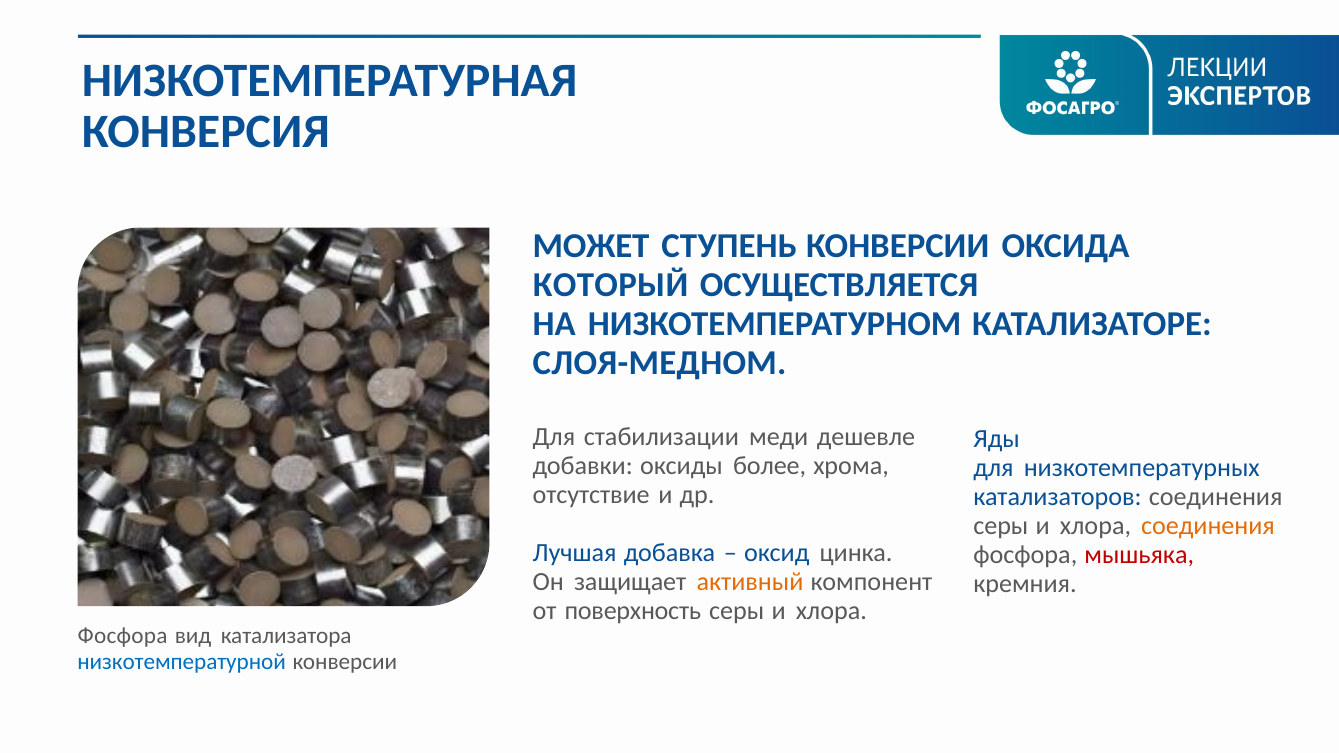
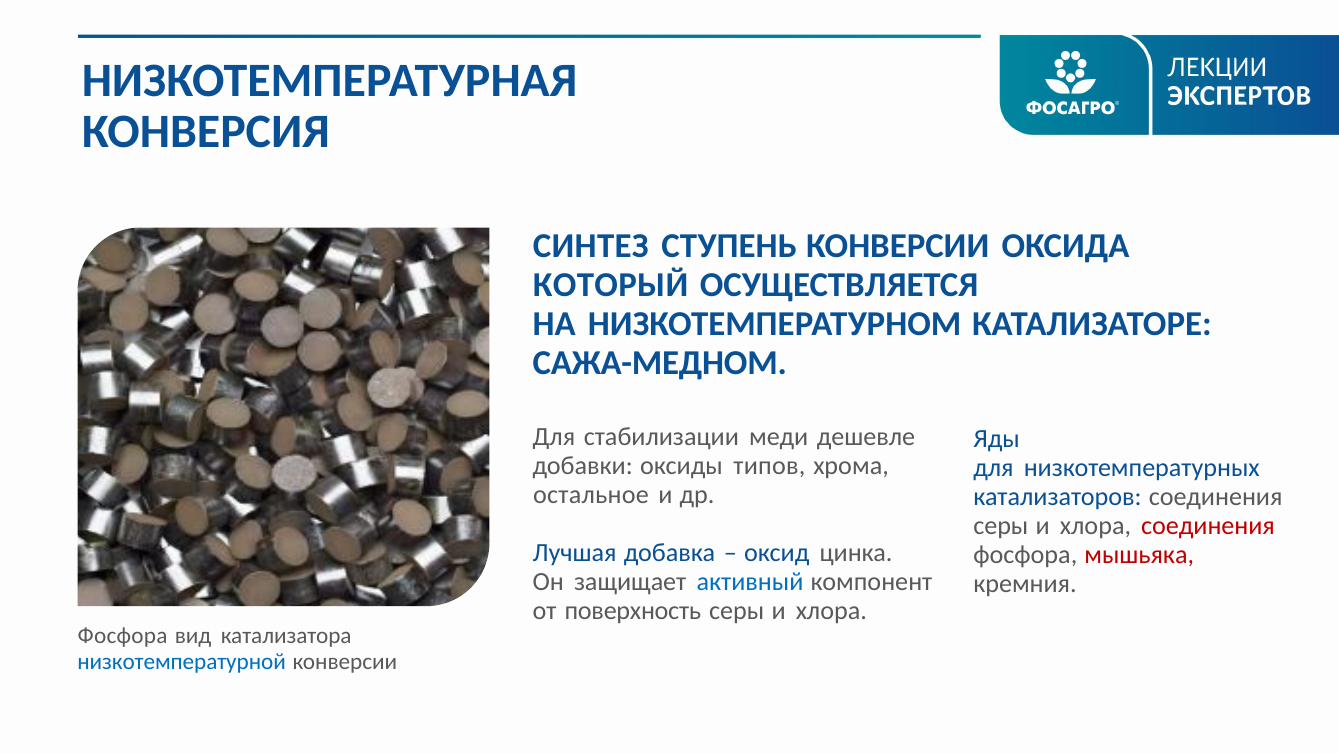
МОЖЕТ: МОЖЕТ -> СИНТЕЗ
СЛОЯ-МЕДНОМ: СЛОЯ-МЕДНОМ -> САЖА-МЕДНОМ
более: более -> типов
отсутствие: отсутствие -> остальное
соединения at (1208, 526) colour: orange -> red
активный colour: orange -> blue
